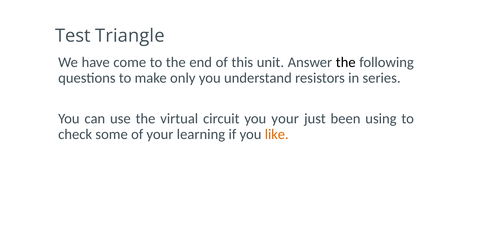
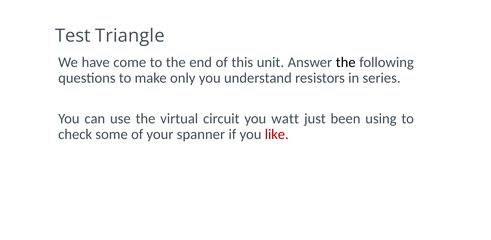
you your: your -> watt
learning: learning -> spanner
like colour: orange -> red
